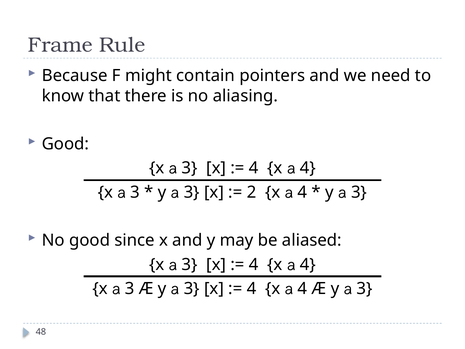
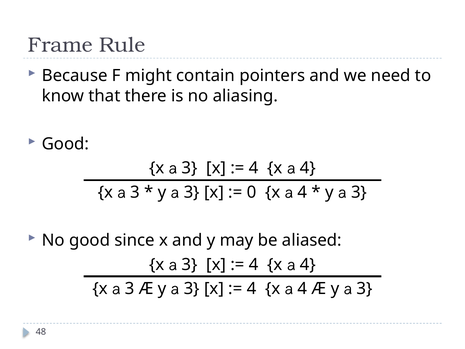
2: 2 -> 0
